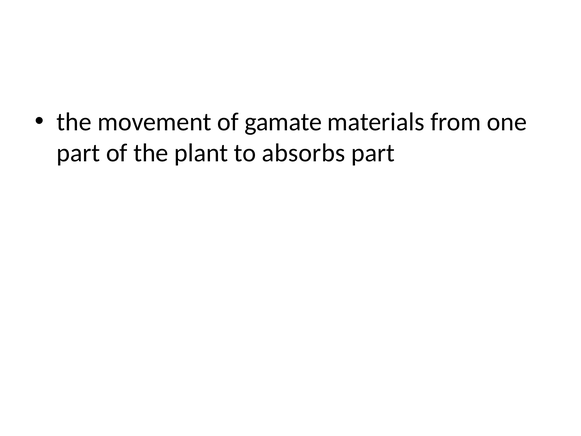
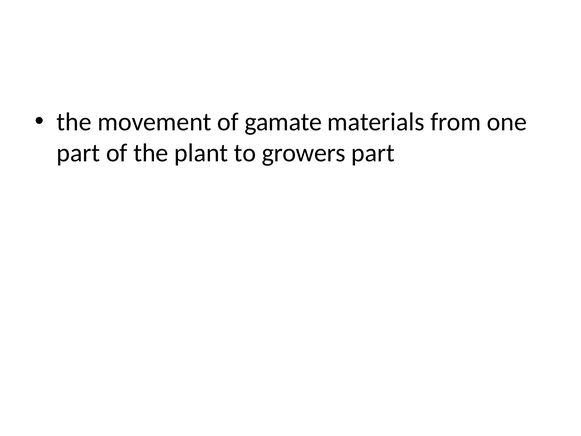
absorbs: absorbs -> growers
